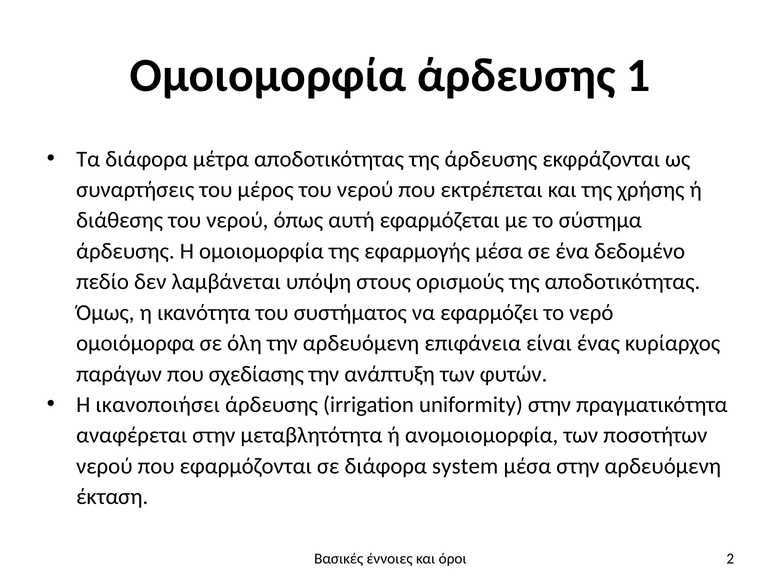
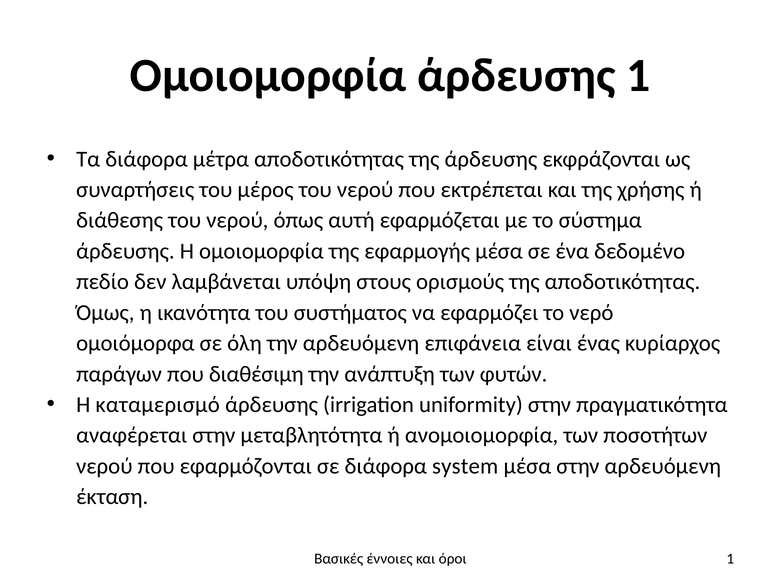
σχεδίασης: σχεδίασης -> διαθέσιμη
ικανοποιήσει: ικανοποιήσει -> καταμερισμό
όροι 2: 2 -> 1
